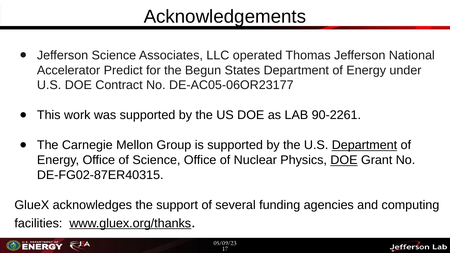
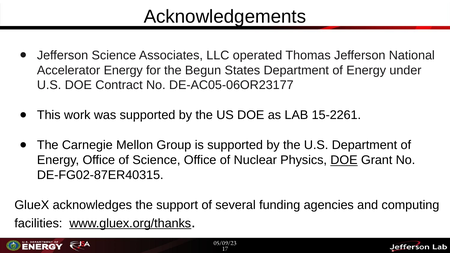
Accelerator Predict: Predict -> Energy
90-2261: 90-2261 -> 15-2261
Department at (364, 145) underline: present -> none
